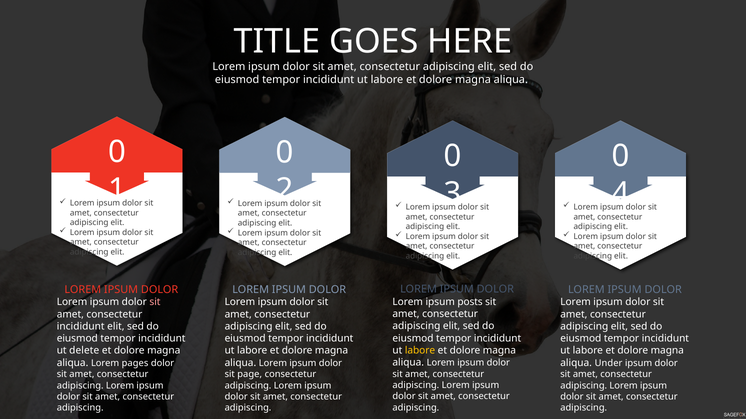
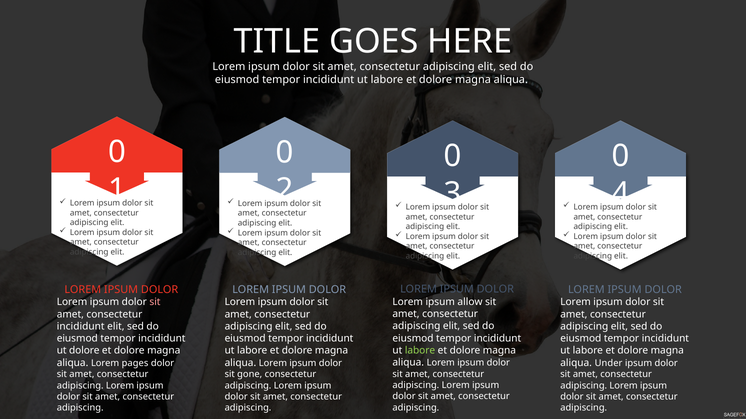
posts: posts -> allow
labore at (420, 351) colour: yellow -> light green
ut delete: delete -> dolore
page: page -> gone
